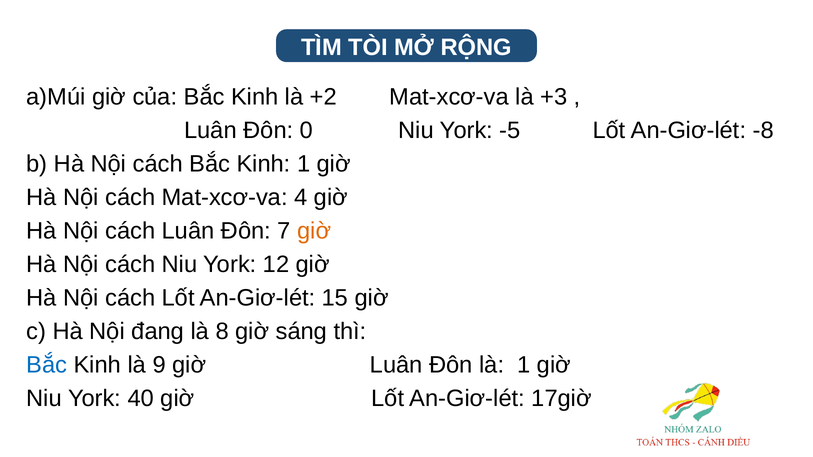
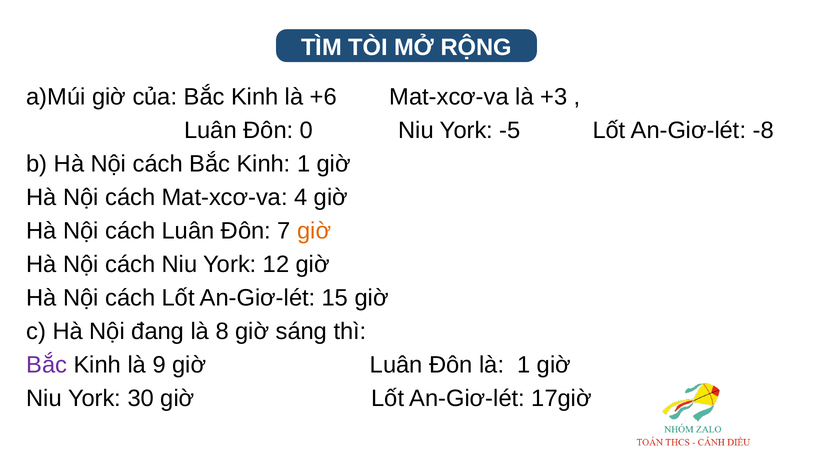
+2: +2 -> +6
Bắc at (47, 365) colour: blue -> purple
40: 40 -> 30
